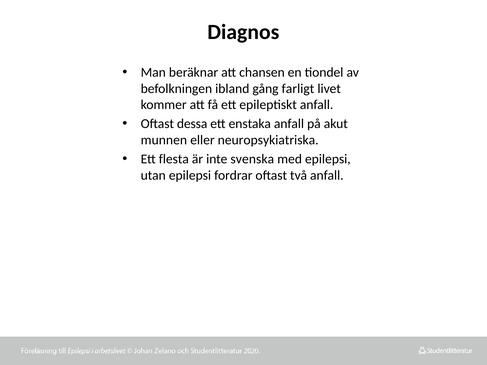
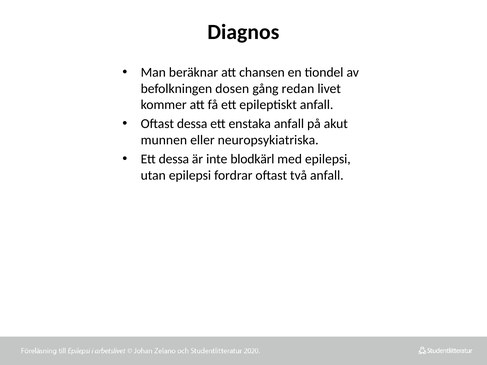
ibland: ibland -> dosen
farligt: farligt -> redan
Ett flesta: flesta -> dessa
svenska: svenska -> blodkärl
